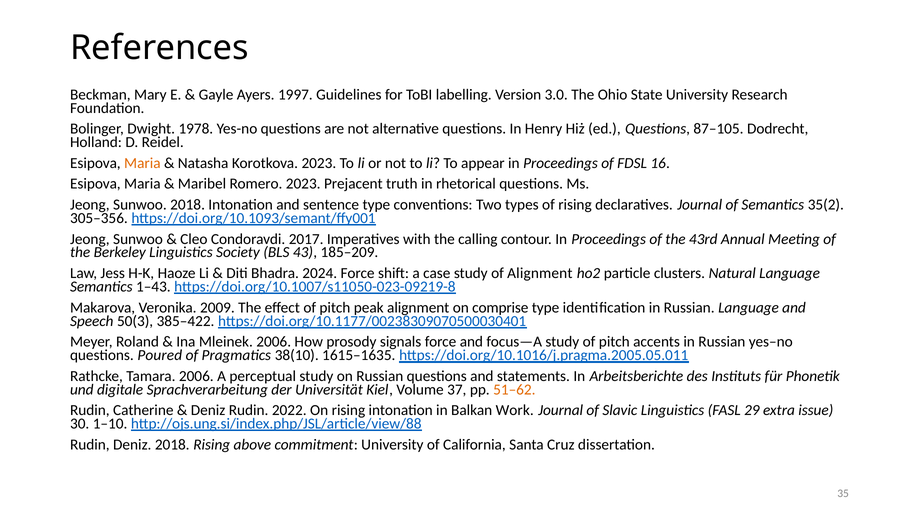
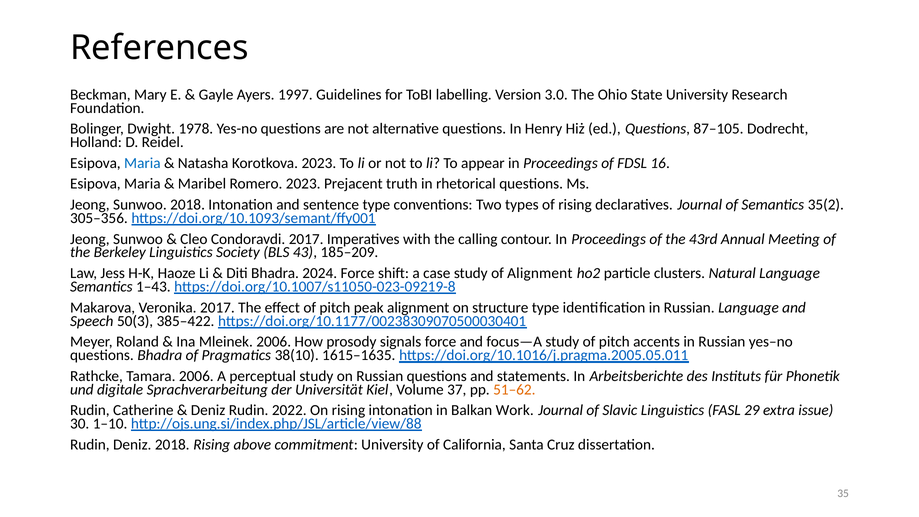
Maria at (142, 163) colour: orange -> blue
Veronika 2009: 2009 -> 2017
comprise: comprise -> structure
questions Poured: Poured -> Bhadra
